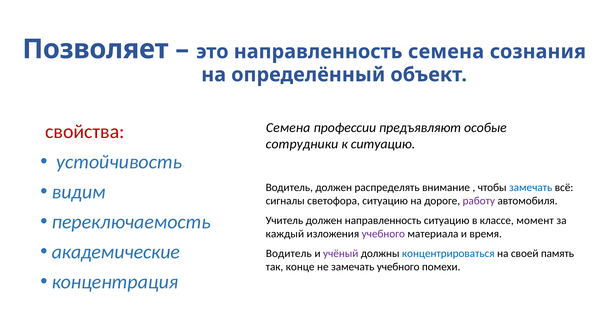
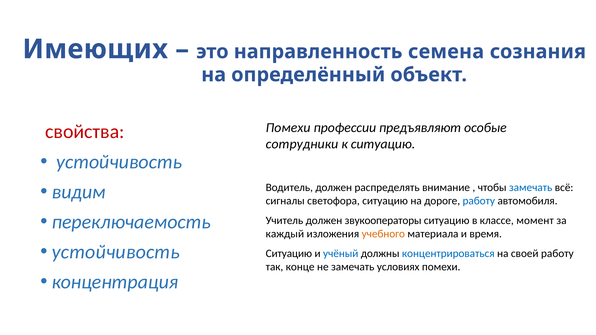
Позволяет: Позволяет -> Имеющих
Семена at (288, 128): Семена -> Помехи
работу at (479, 201) colour: purple -> blue
должен направленность: направленность -> звукооператоры
учебного at (383, 234) colour: purple -> orange
академические at (116, 252): академические -> устойчивость
Водитель at (289, 254): Водитель -> Ситуацию
учёный colour: purple -> blue
своей память: память -> работу
замечать учебного: учебного -> условиях
